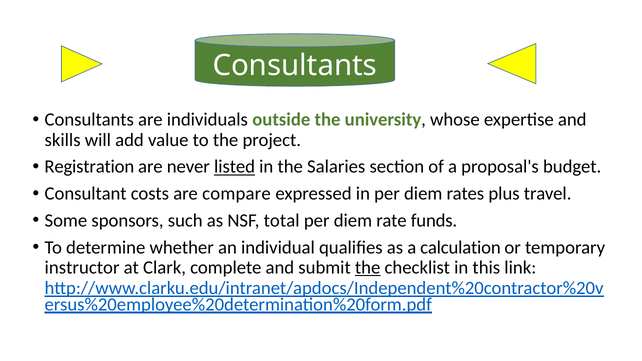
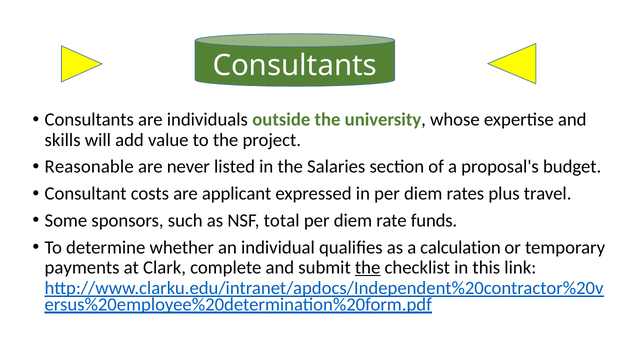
Registration: Registration -> Reasonable
listed underline: present -> none
compare: compare -> applicant
instructor: instructor -> payments
